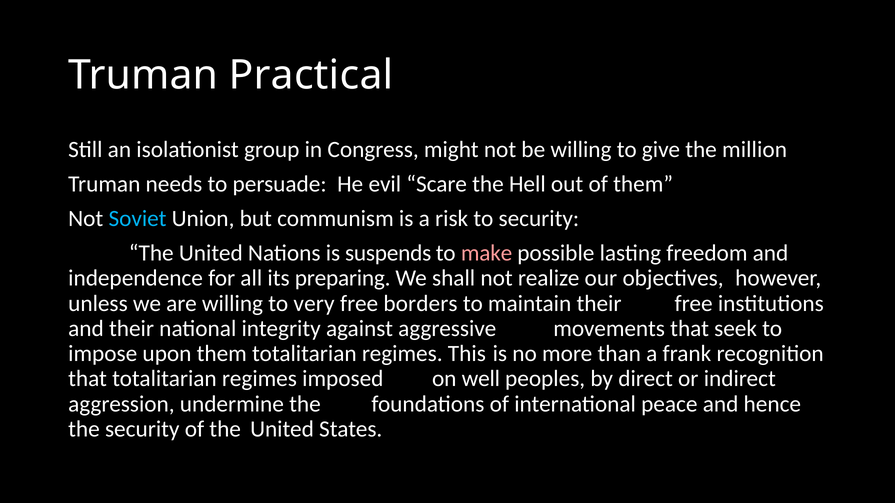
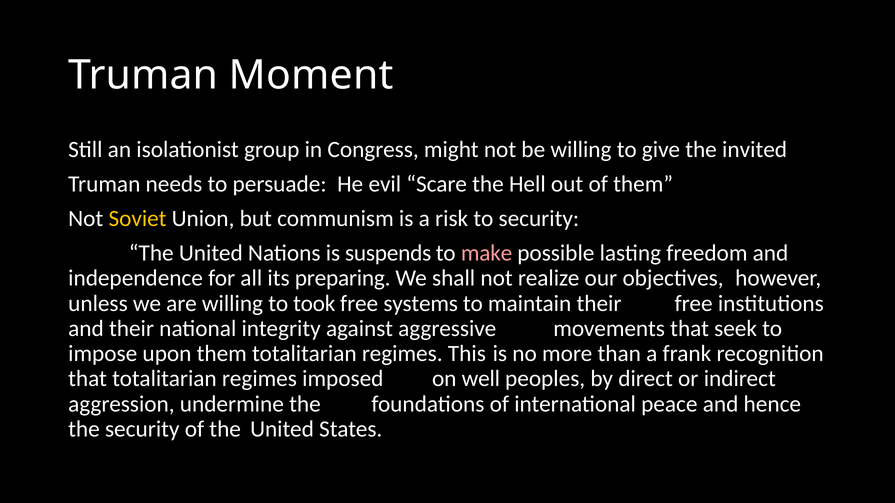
Practical: Practical -> Moment
million: million -> invited
Soviet colour: light blue -> yellow
very: very -> took
borders: borders -> systems
